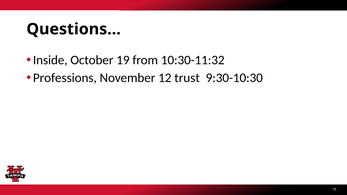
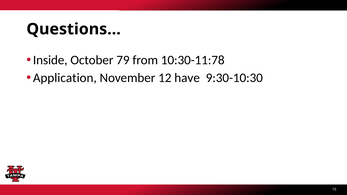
19: 19 -> 79
10:30-11:32: 10:30-11:32 -> 10:30-11:78
Professions: Professions -> Application
trust: trust -> have
